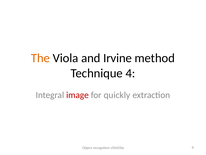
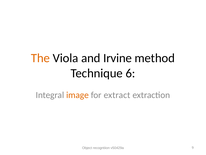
4: 4 -> 6
image colour: red -> orange
quickly: quickly -> extract
